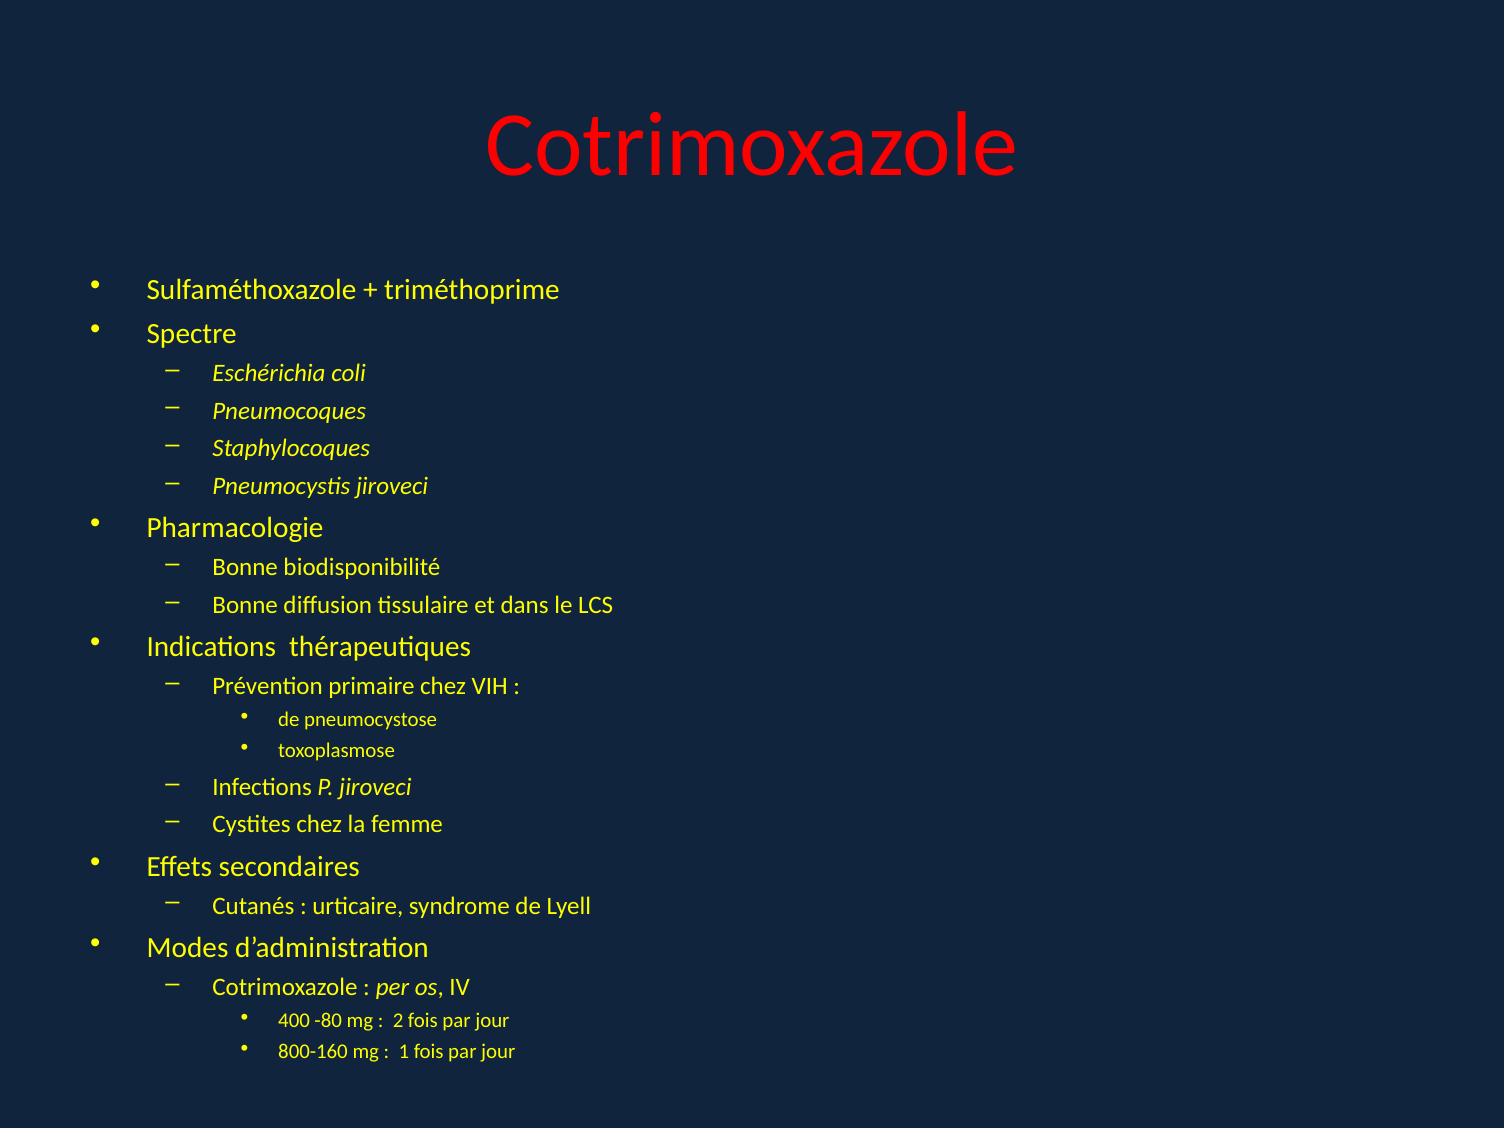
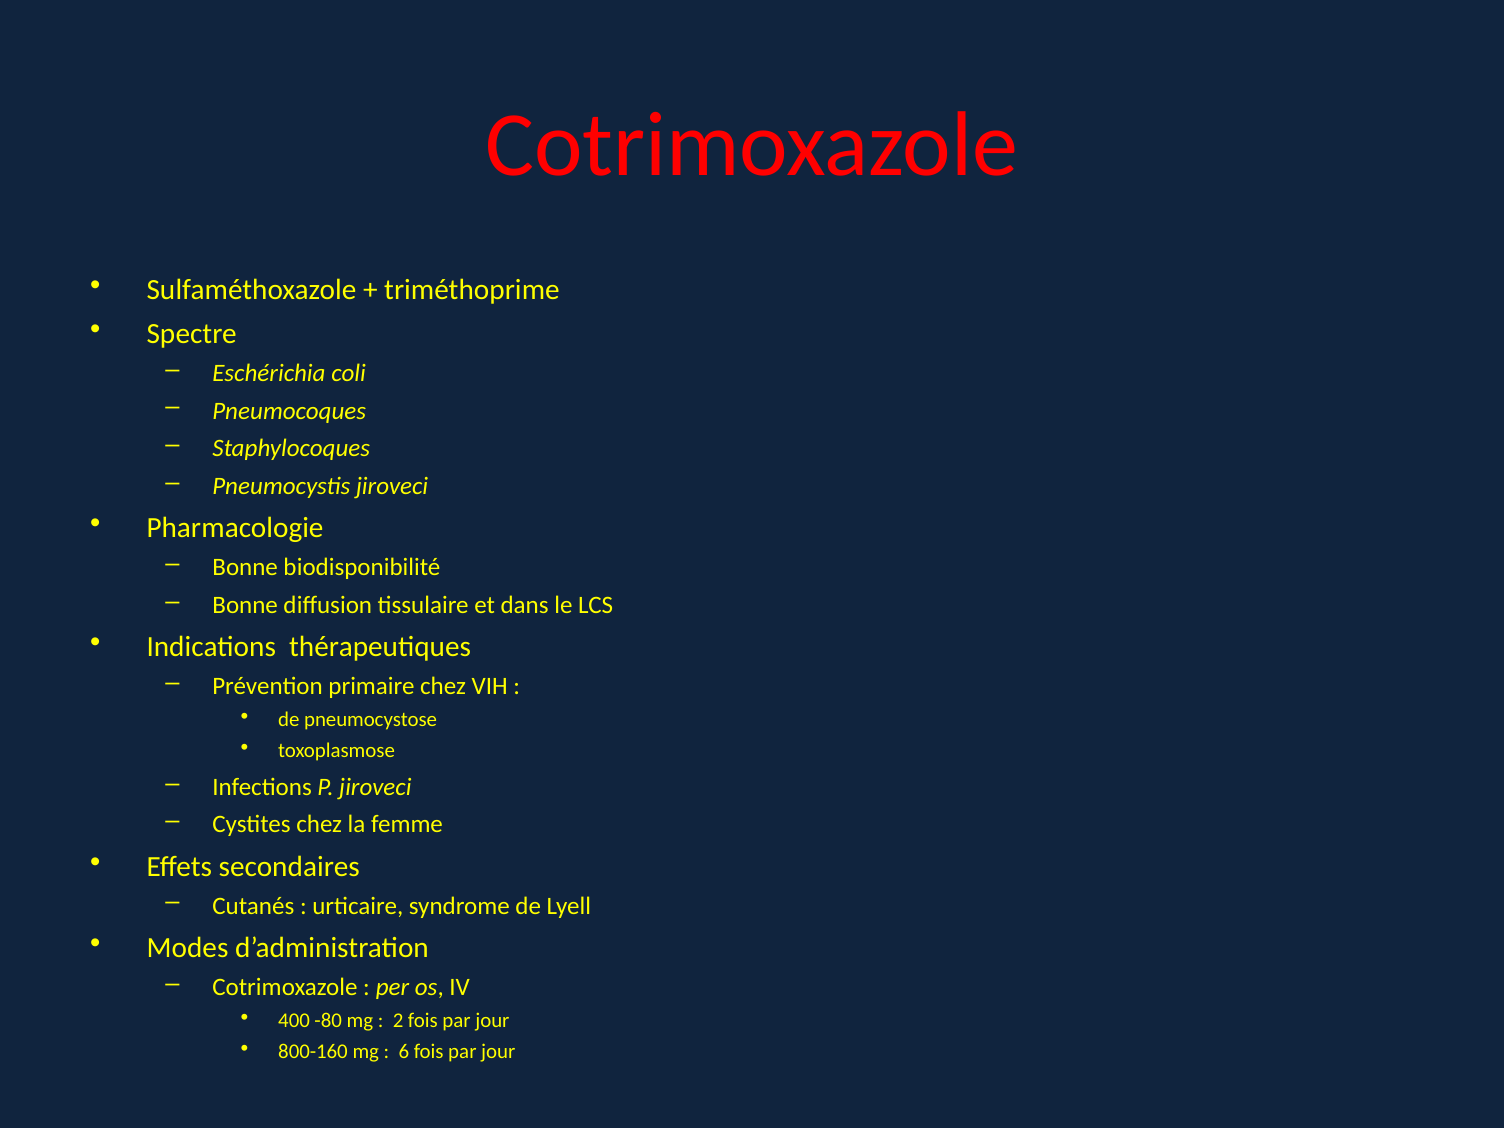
1: 1 -> 6
